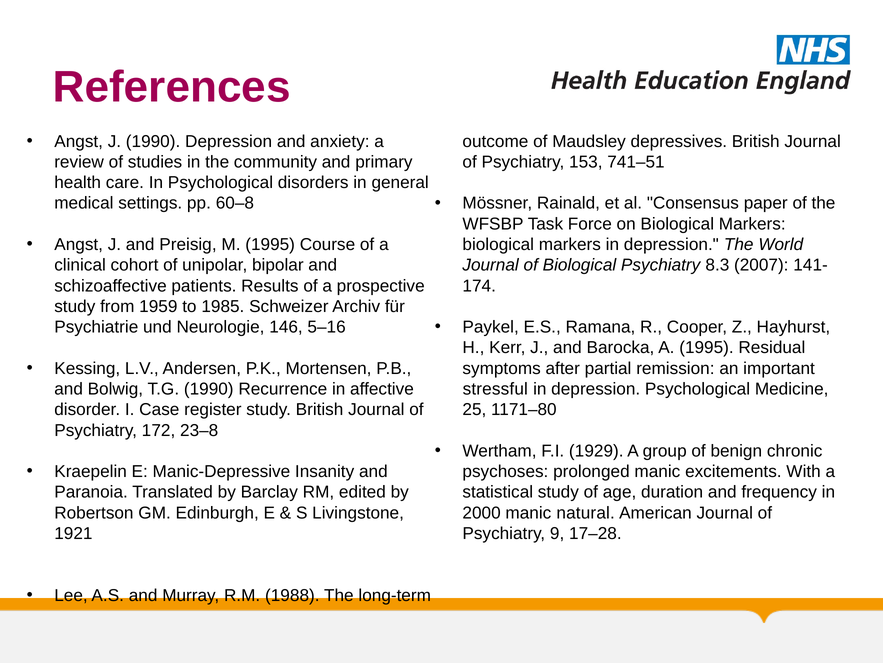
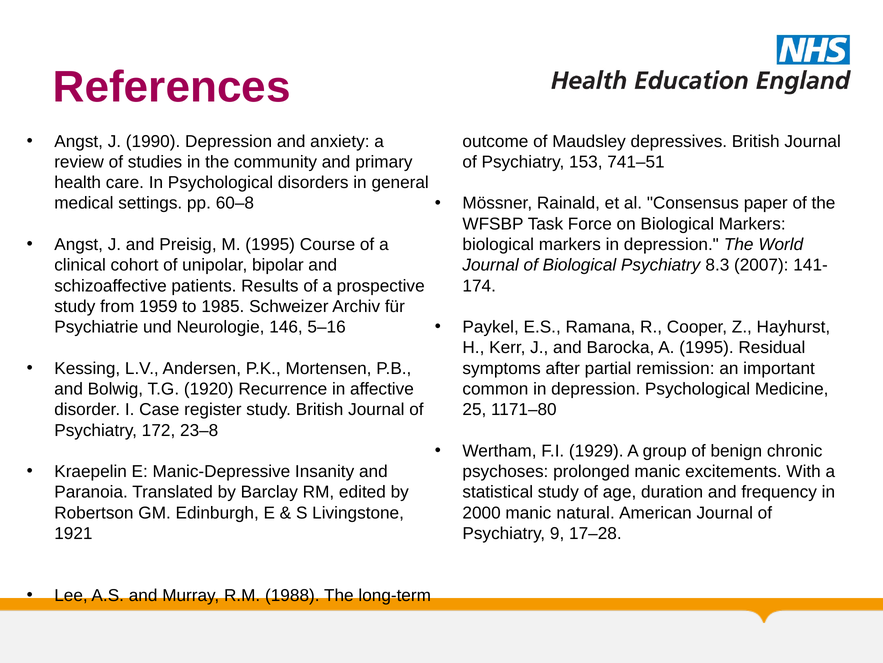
T.G 1990: 1990 -> 1920
stressful: stressful -> common
